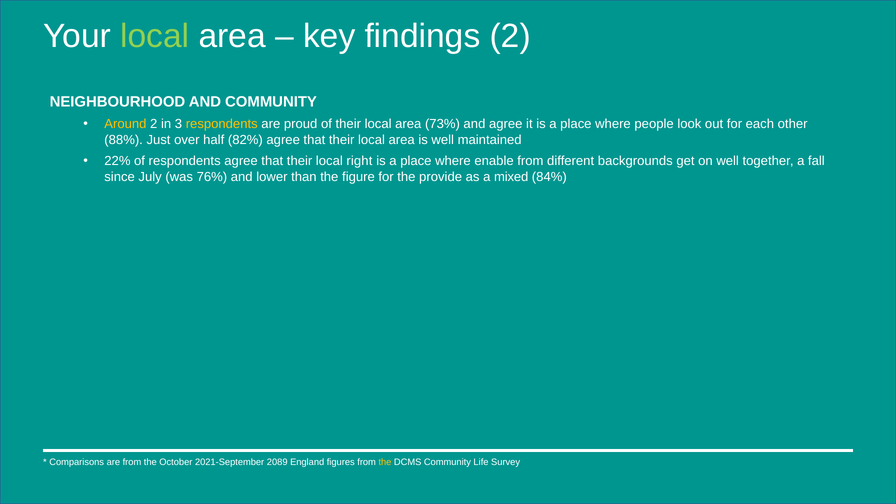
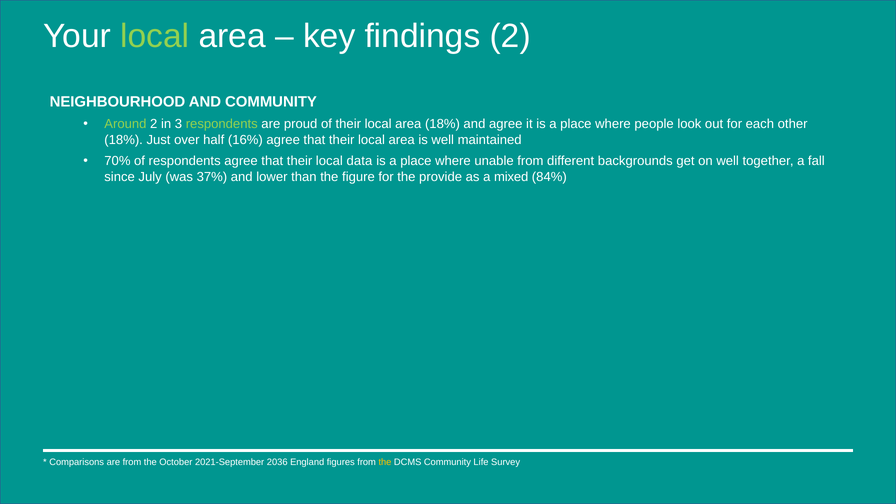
Around colour: yellow -> light green
respondents at (222, 124) colour: yellow -> light green
area 73%: 73% -> 18%
88% at (124, 140): 88% -> 18%
82%: 82% -> 16%
22%: 22% -> 70%
right: right -> data
enable: enable -> unable
76%: 76% -> 37%
2089: 2089 -> 2036
